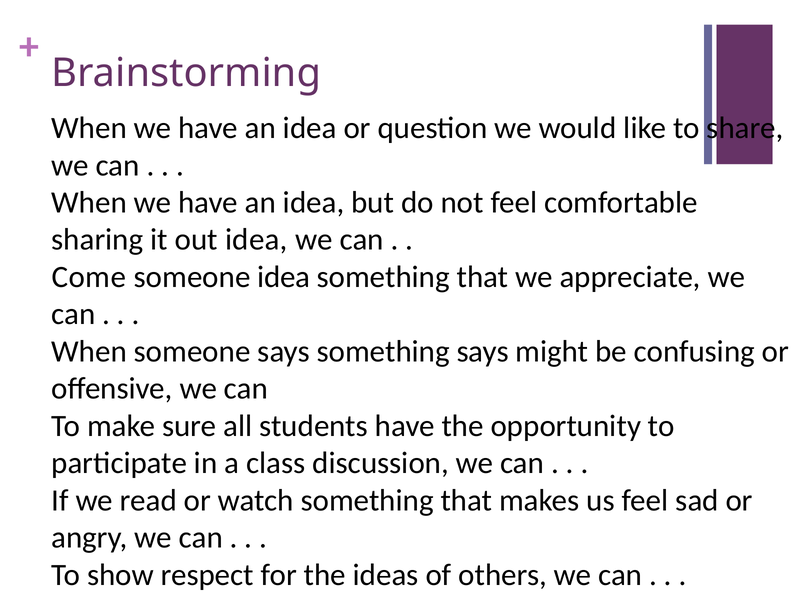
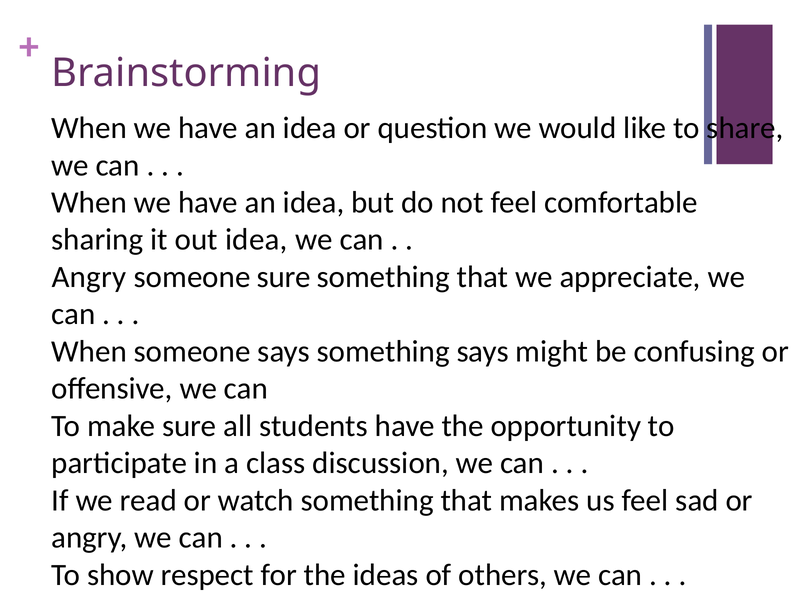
Come at (89, 277): Come -> Angry
someone idea: idea -> sure
